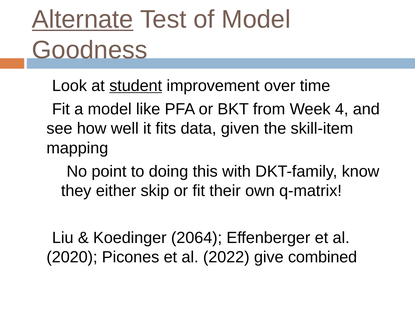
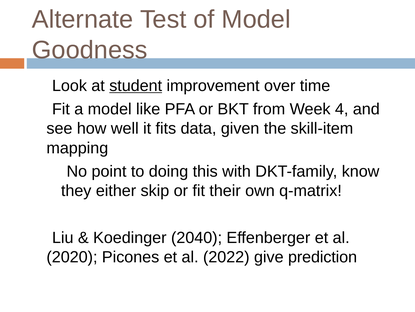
Alternate underline: present -> none
2064: 2064 -> 2040
combined: combined -> prediction
